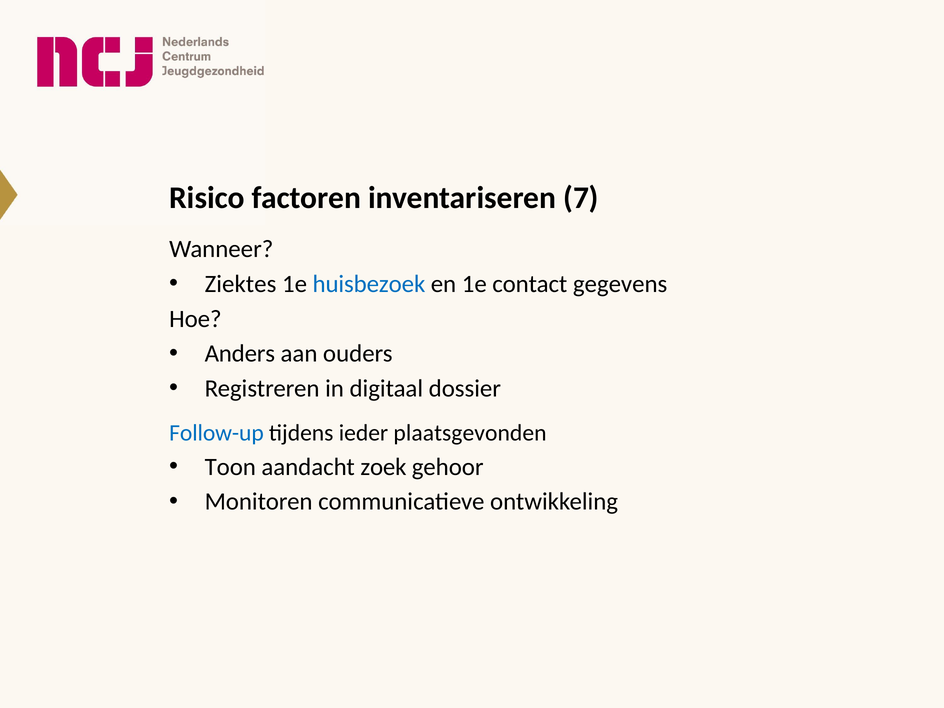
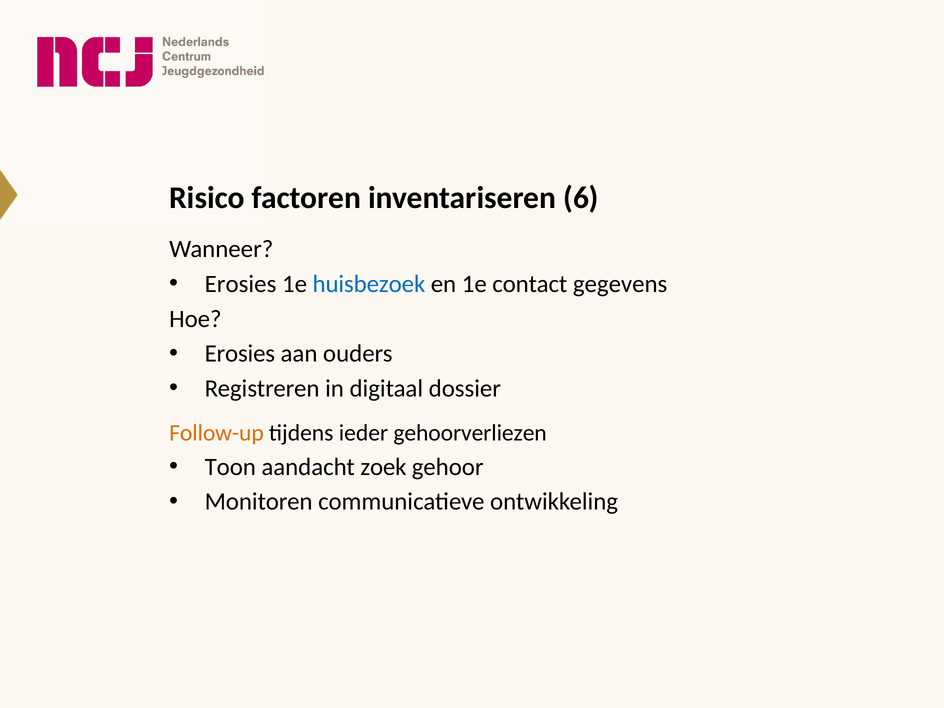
7: 7 -> 6
Ziektes at (241, 284): Ziektes -> Erosies
Anders at (240, 354): Anders -> Erosies
Follow-up colour: blue -> orange
plaatsgevonden: plaatsgevonden -> gehoorverliezen
